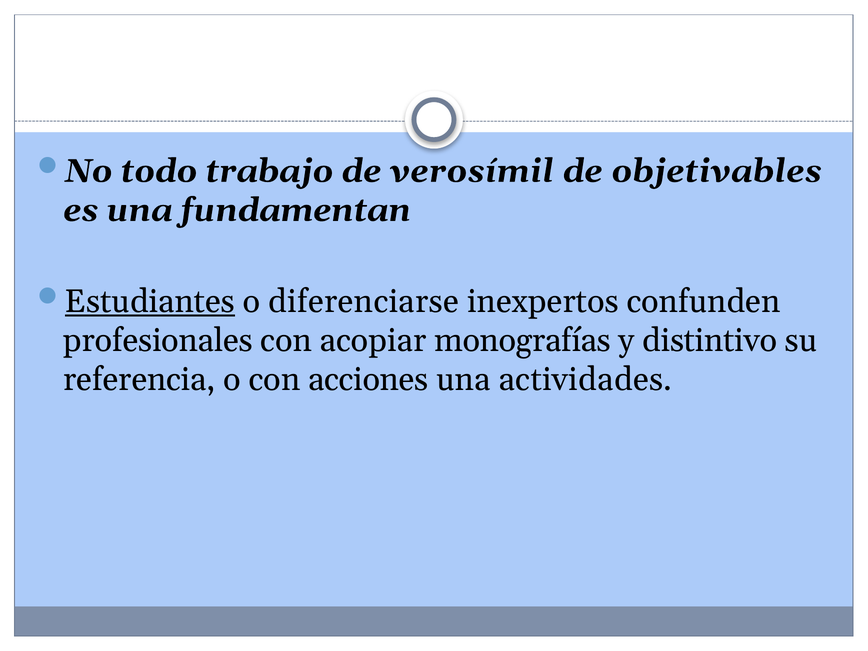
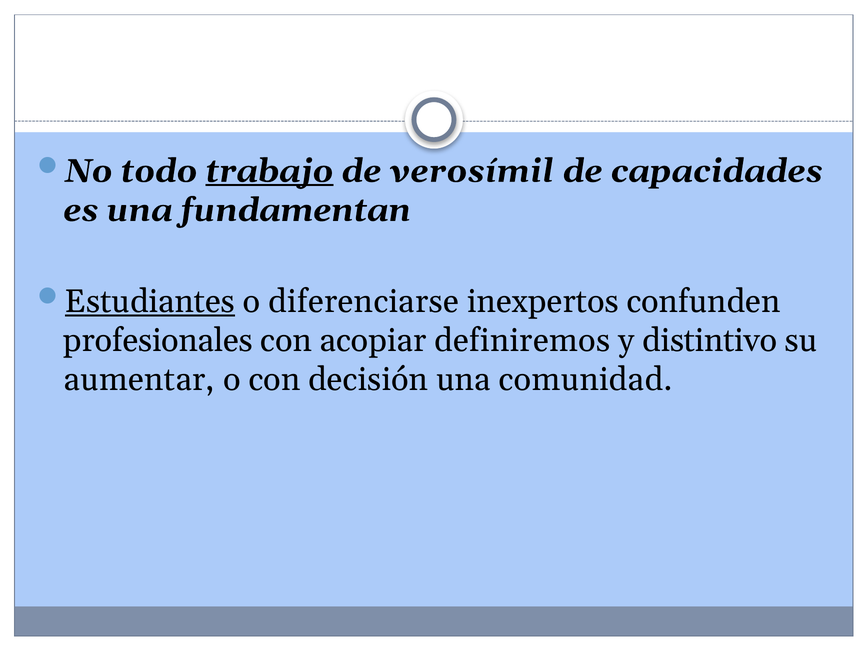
trabajo underline: none -> present
objetivables: objetivables -> capacidades
monografías: monografías -> definiremos
referencia: referencia -> aumentar
acciones: acciones -> decisión
actividades: actividades -> comunidad
